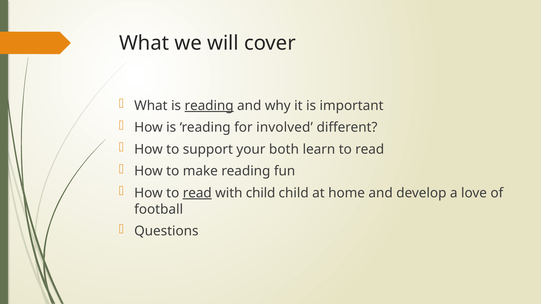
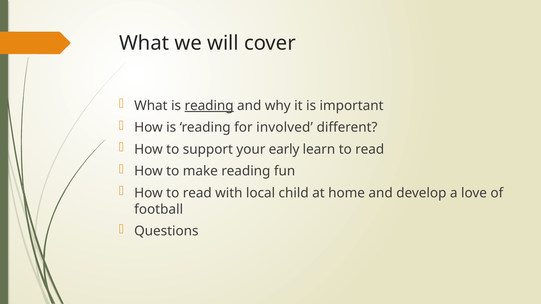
both: both -> early
read at (197, 193) underline: present -> none
with child: child -> local
